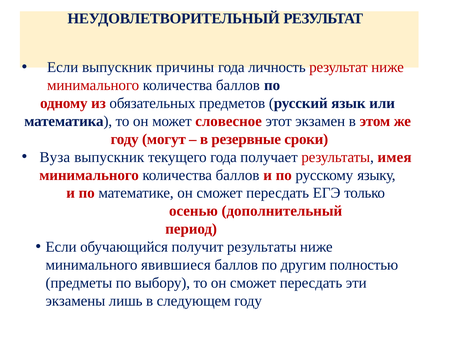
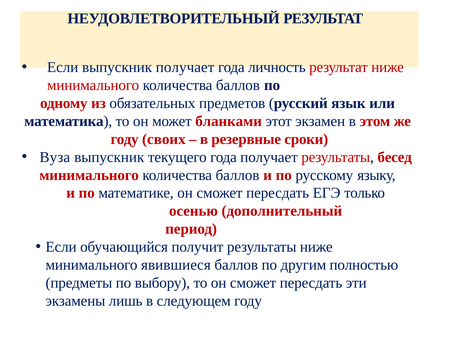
выпускник причины: причины -> получает
словесное: словесное -> бланками
могут: могут -> своих
имея: имея -> бесед
